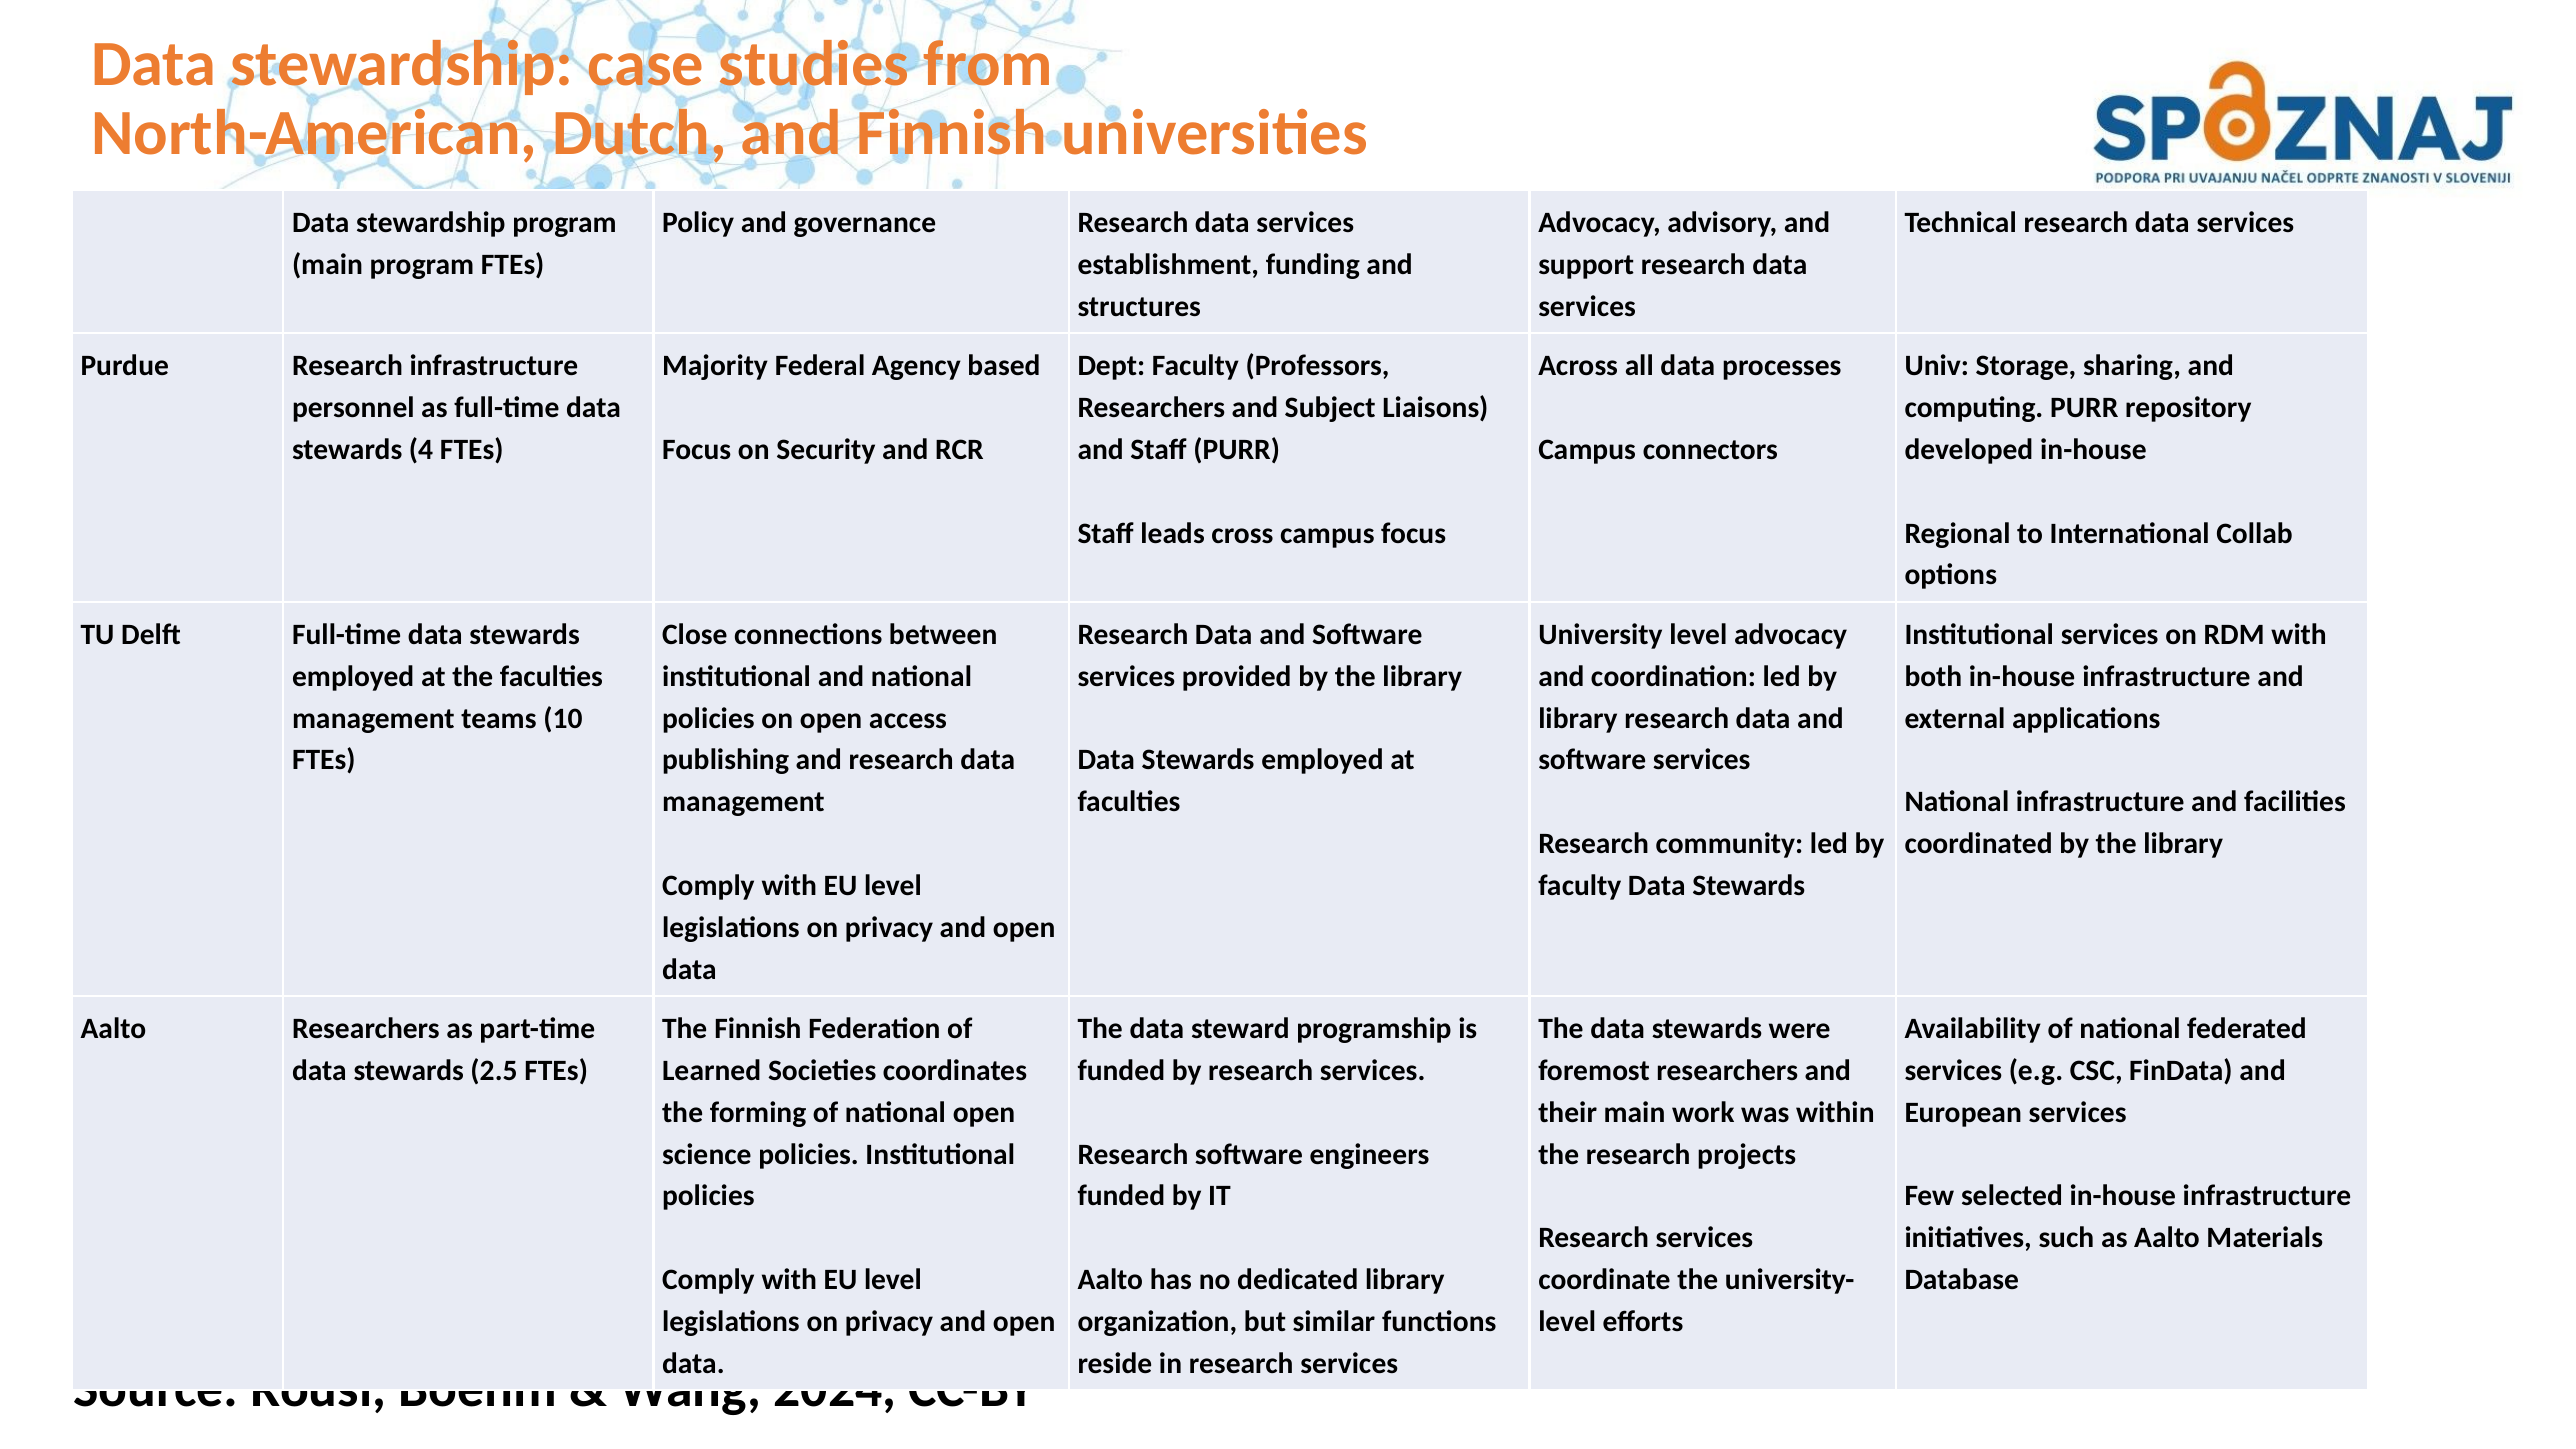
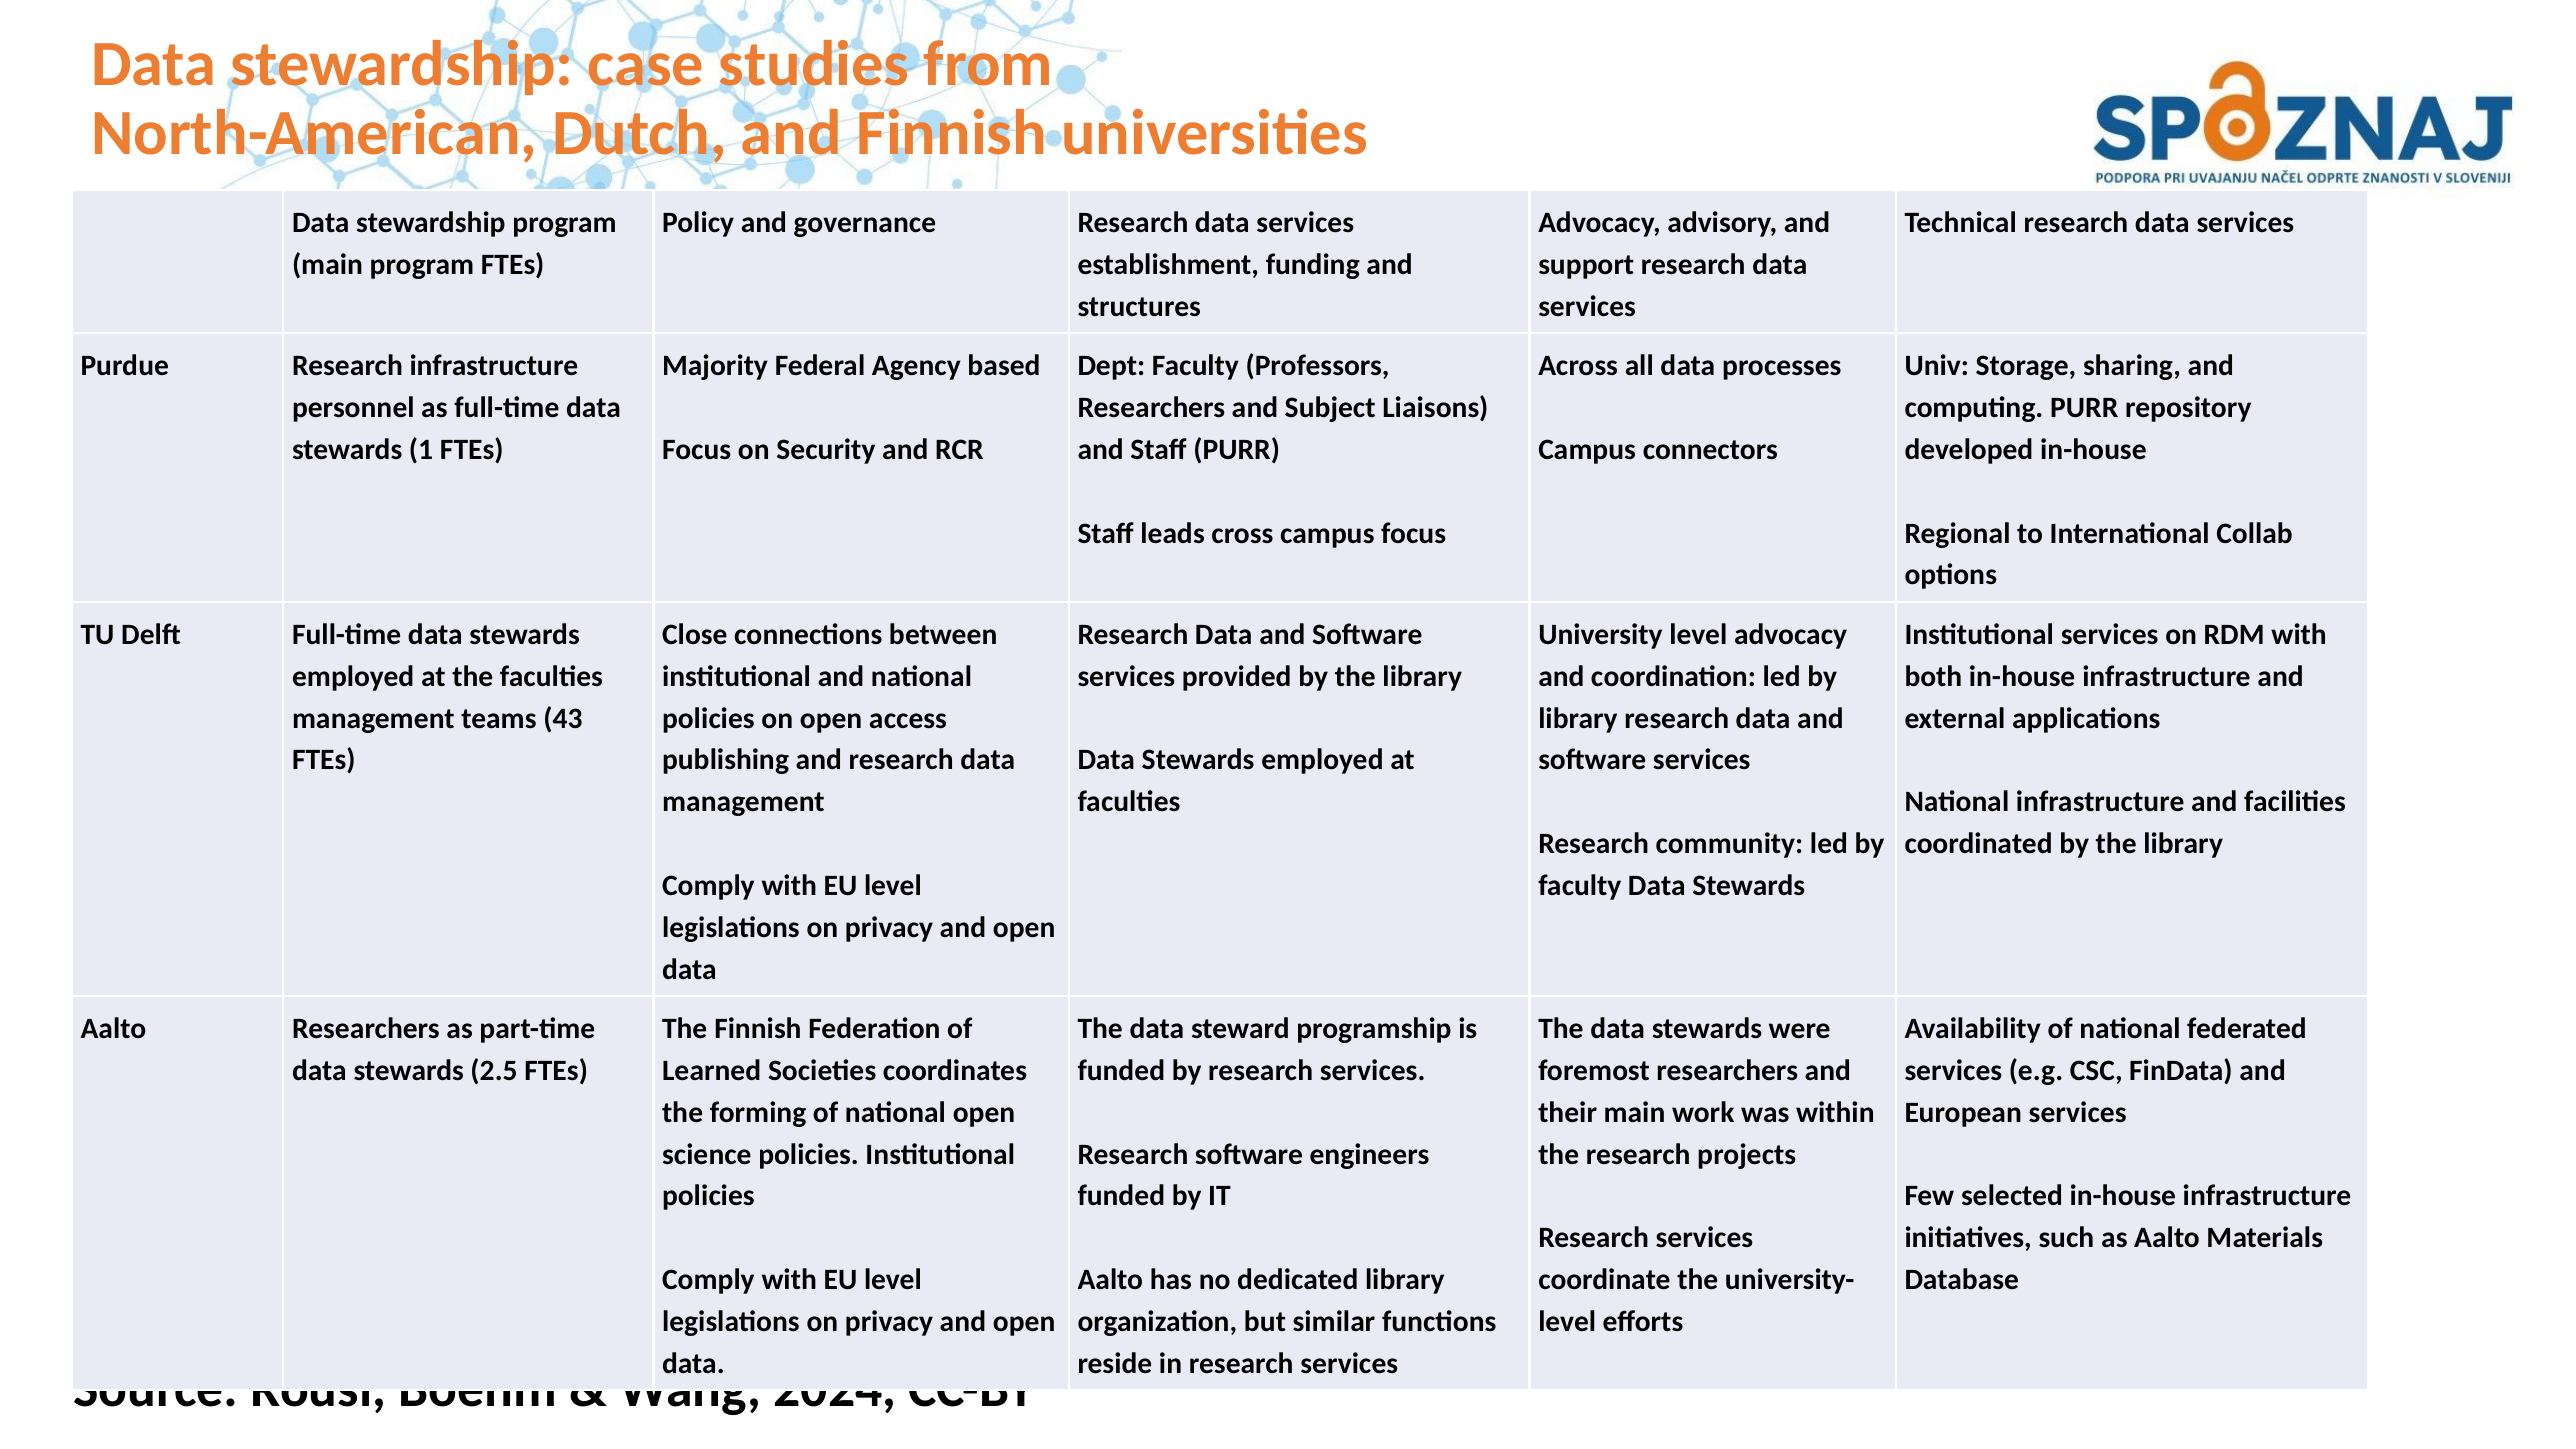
4: 4 -> 1
10: 10 -> 43
